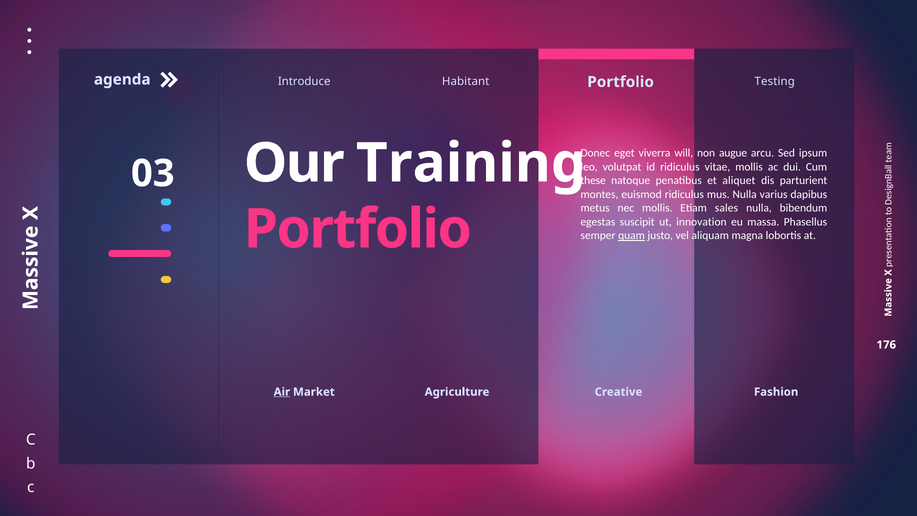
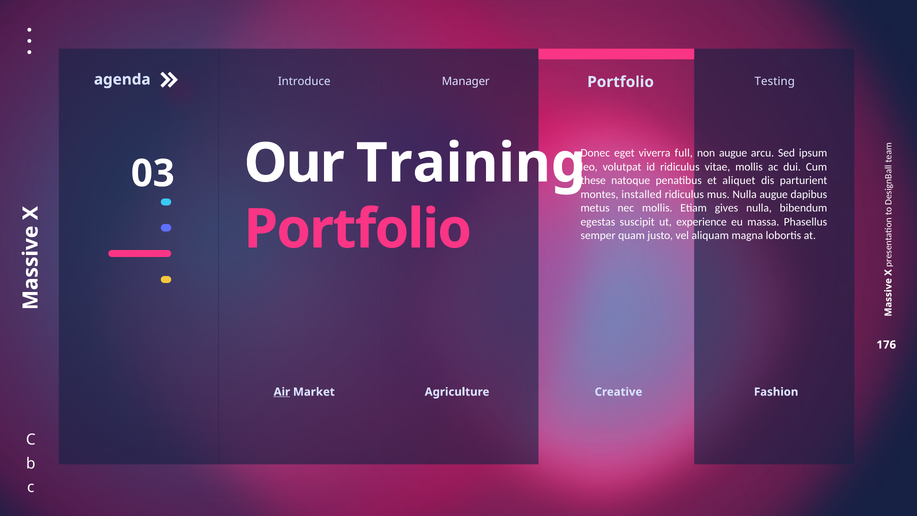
Habitant: Habitant -> Manager
will: will -> full
euismod: euismod -> installed
Nulla varius: varius -> augue
sales: sales -> gives
innovation: innovation -> experience
quam underline: present -> none
